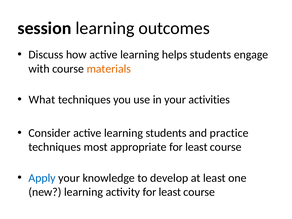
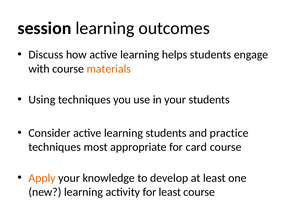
What: What -> Using
your activities: activities -> students
appropriate for least: least -> card
Apply colour: blue -> orange
